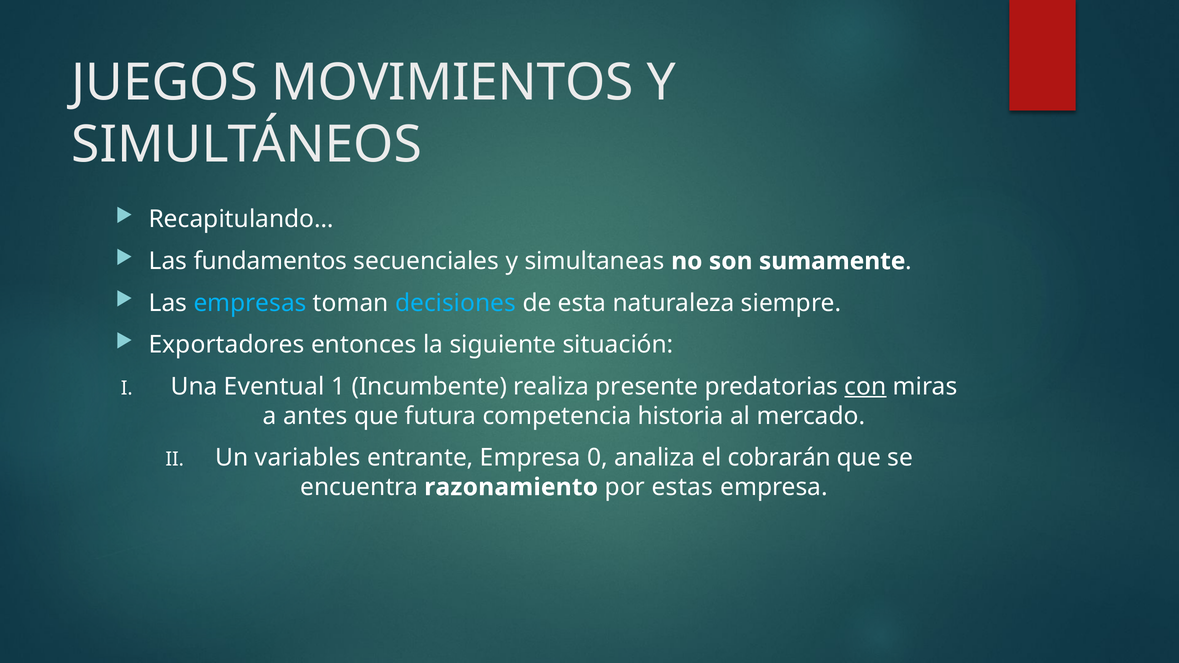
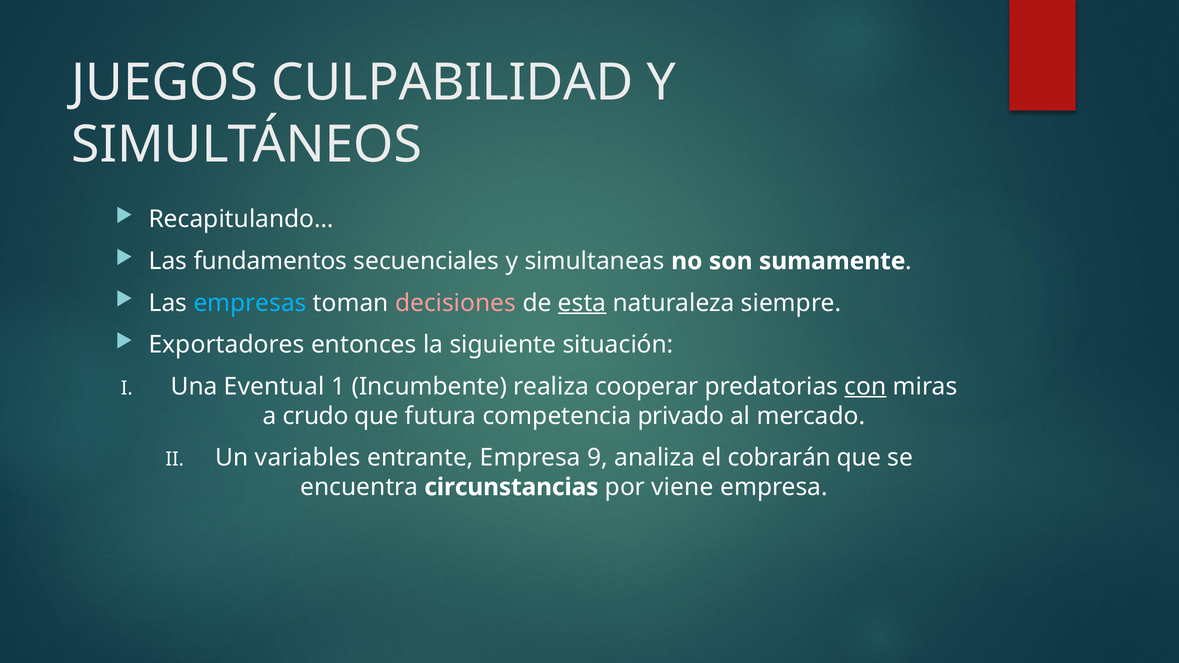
MOVIMIENTOS: MOVIMIENTOS -> CULPABILIDAD
decisiones colour: light blue -> pink
esta underline: none -> present
presente: presente -> cooperar
antes: antes -> crudo
historia: historia -> privado
0: 0 -> 9
razonamiento: razonamiento -> circunstancias
estas: estas -> viene
